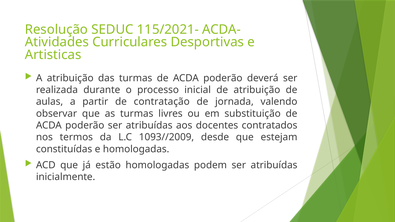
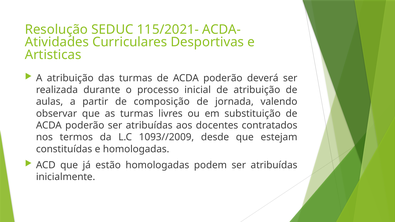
contratação: contratação -> composição
